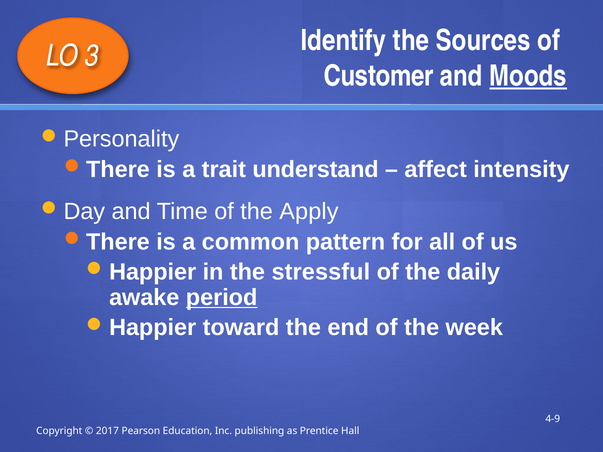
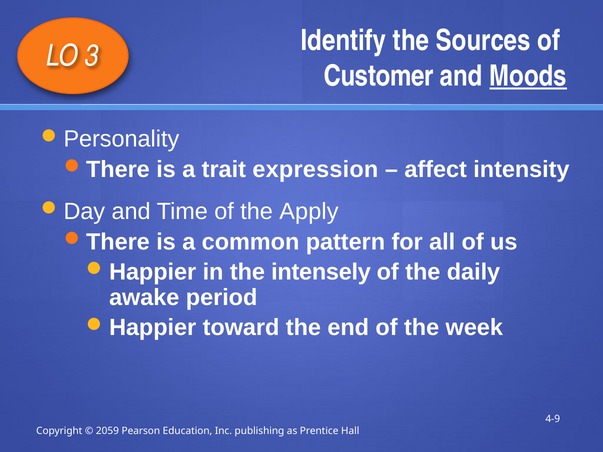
understand: understand -> expression
stressful: stressful -> intensely
period underline: present -> none
2017: 2017 -> 2059
